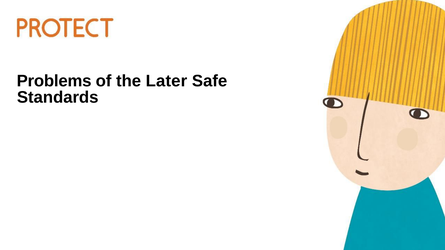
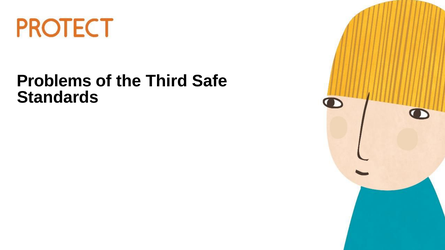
Later: Later -> Third
